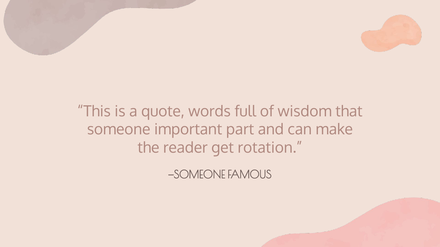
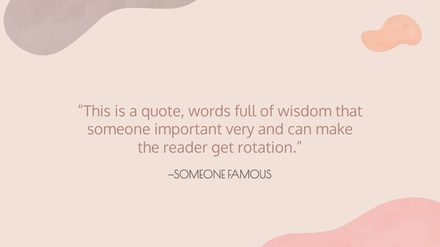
part: part -> very
